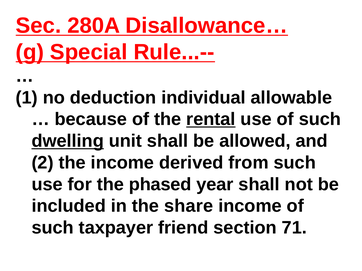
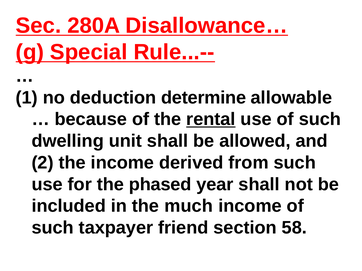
individual: individual -> determine
dwelling underline: present -> none
share: share -> much
71: 71 -> 58
